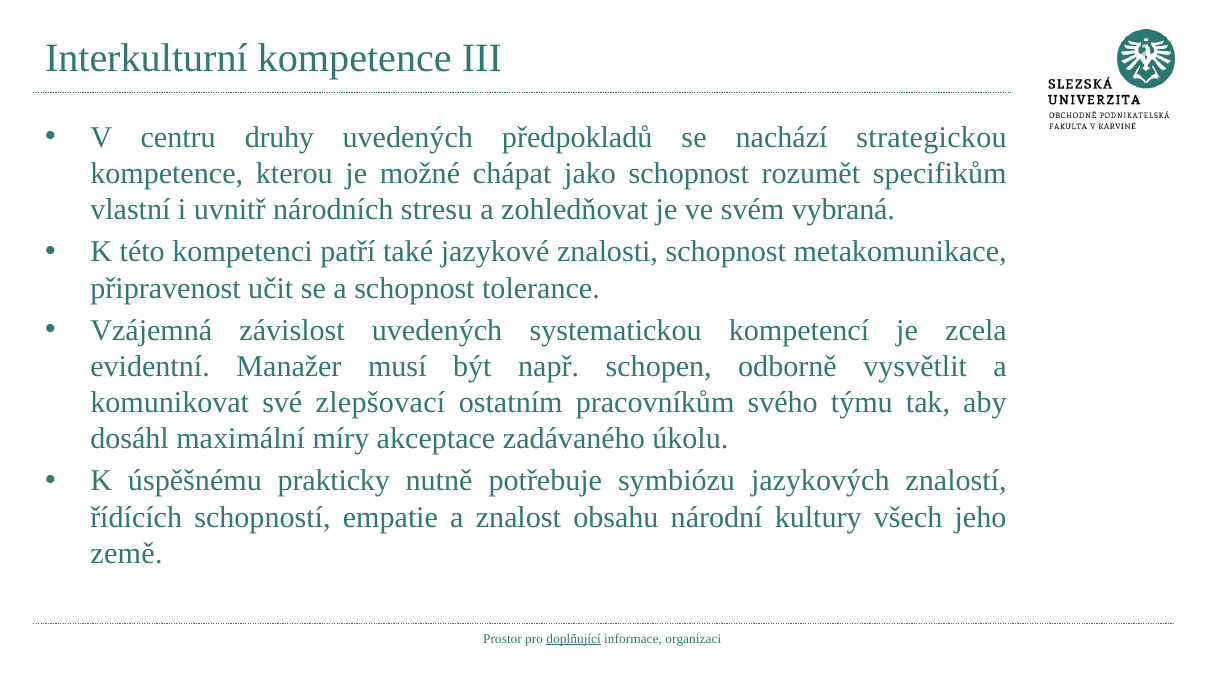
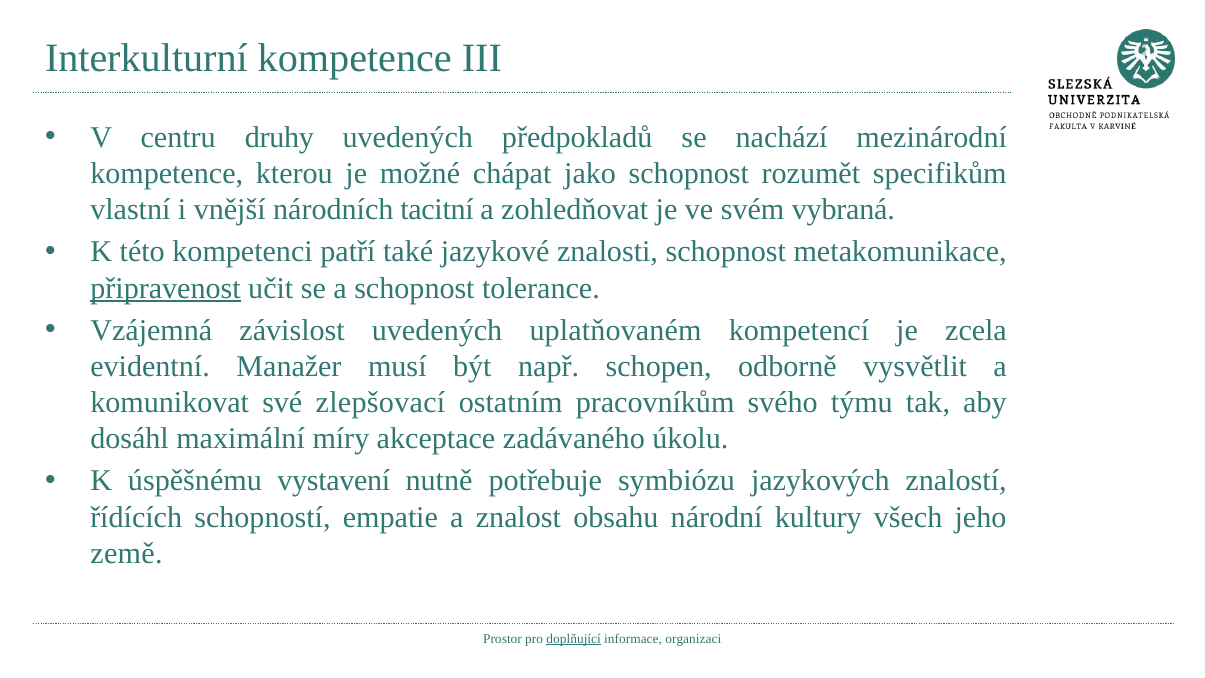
strategickou: strategickou -> mezinárodní
uvnitř: uvnitř -> vnější
stresu: stresu -> tacitní
připravenost underline: none -> present
systematickou: systematickou -> uplatňovaném
prakticky: prakticky -> vystavení
